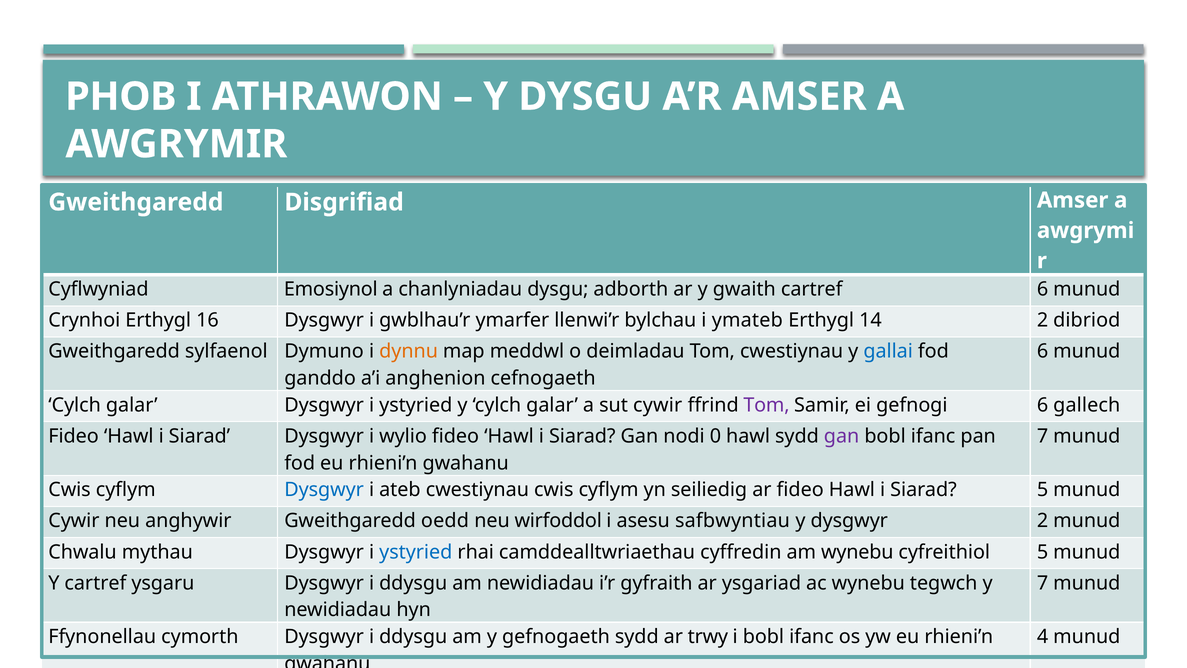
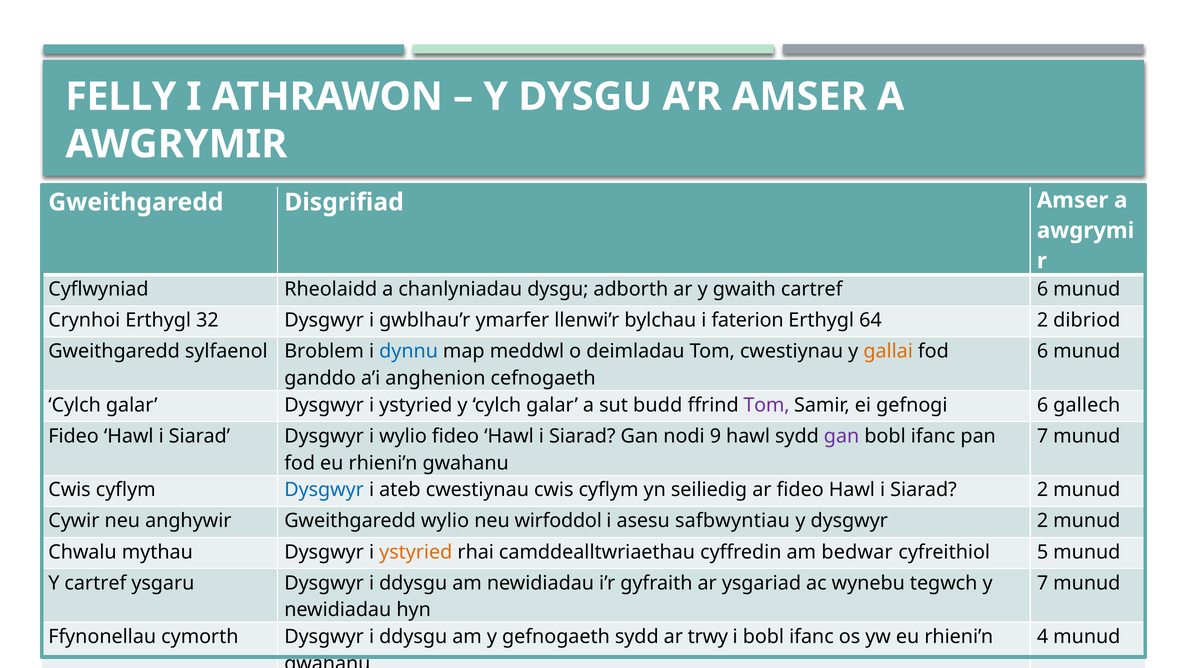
PHOB: PHOB -> FELLY
Emosiynol: Emosiynol -> Rheolaidd
16: 16 -> 32
ymateb: ymateb -> faterion
14: 14 -> 64
Dymuno: Dymuno -> Broblem
dynnu colour: orange -> blue
gallai colour: blue -> orange
sut cywir: cywir -> budd
0: 0 -> 9
Siarad 5: 5 -> 2
Gweithgaredd oedd: oedd -> wylio
ystyried at (416, 552) colour: blue -> orange
am wynebu: wynebu -> bedwar
